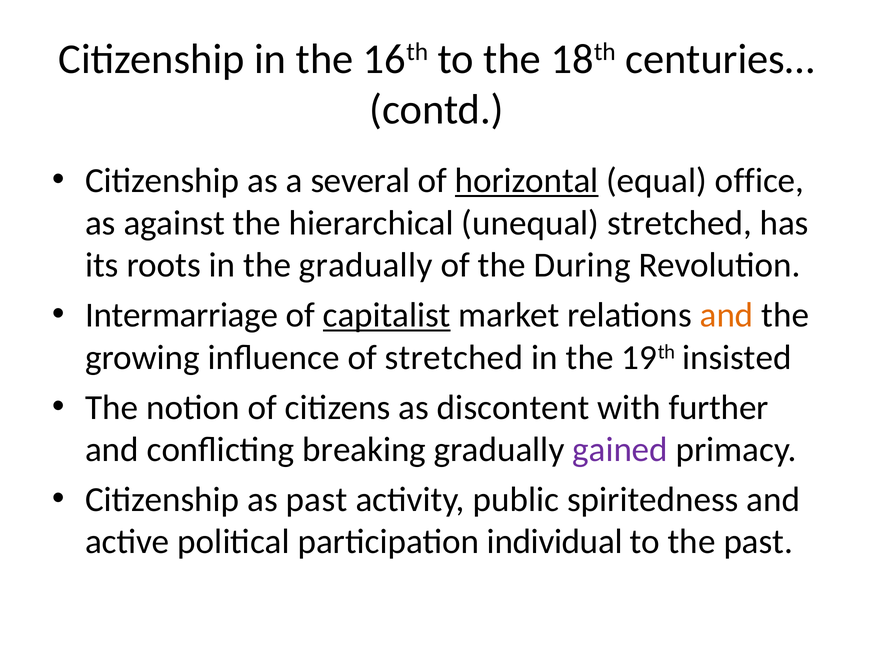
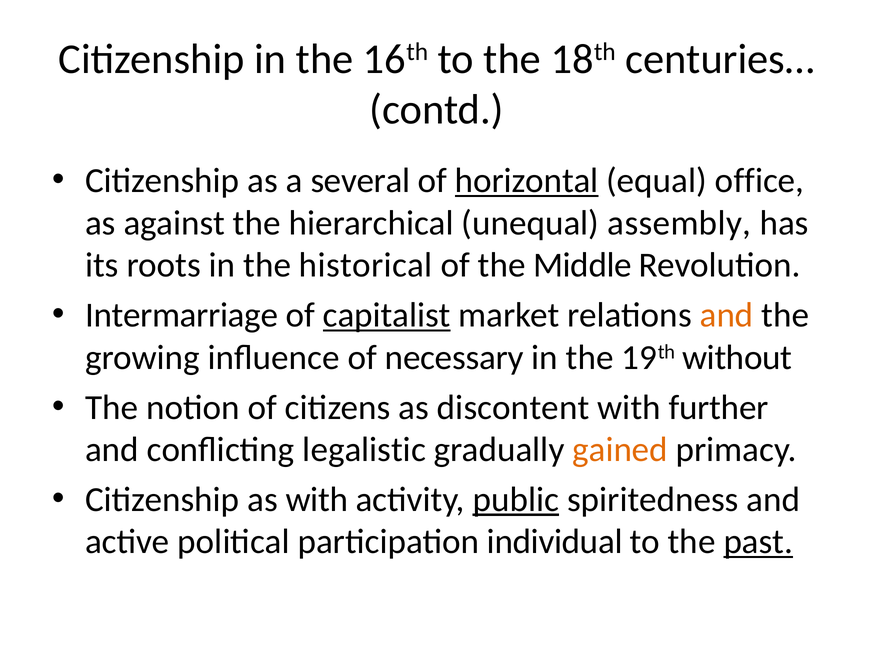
unequal stretched: stretched -> assembly
the gradually: gradually -> historical
During: During -> Middle
of stretched: stretched -> necessary
insisted: insisted -> without
breaking: breaking -> legalistic
gained colour: purple -> orange
as past: past -> with
public underline: none -> present
past at (758, 542) underline: none -> present
